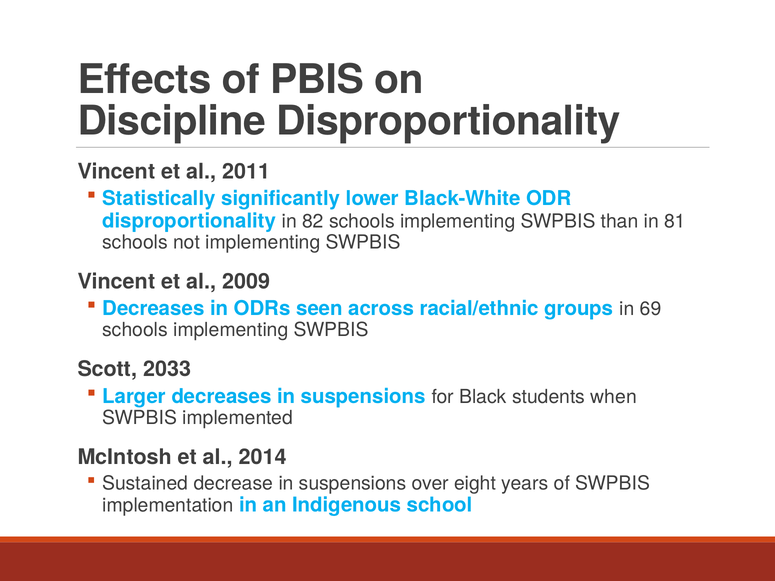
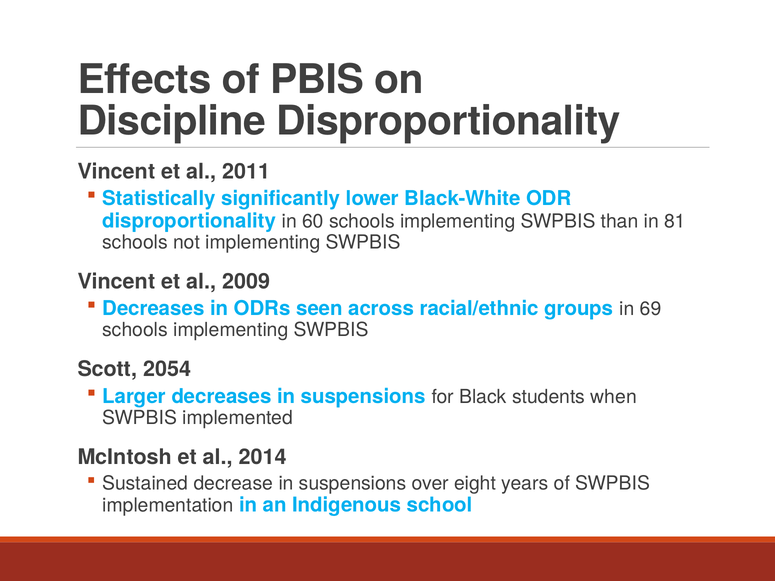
82: 82 -> 60
2033: 2033 -> 2054
